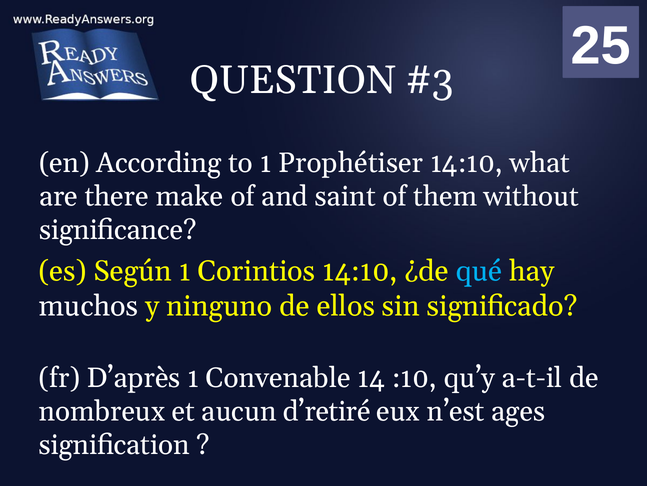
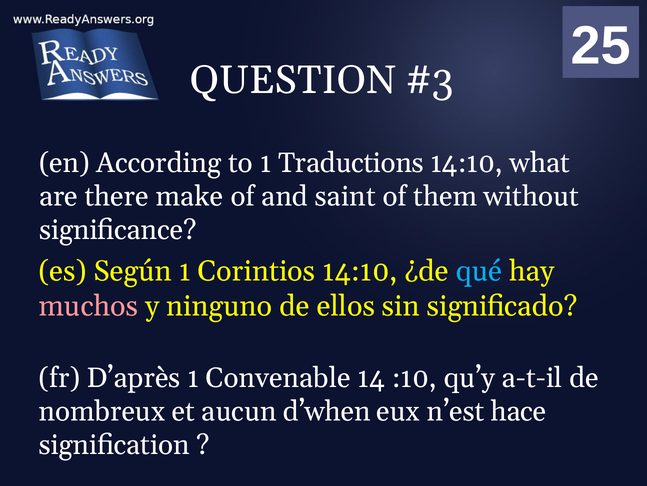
Prophétiser: Prophétiser -> Traductions
muchos colour: white -> pink
d’retiré: d’retiré -> d’when
ages: ages -> hace
